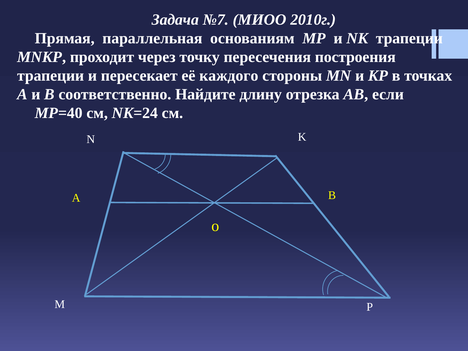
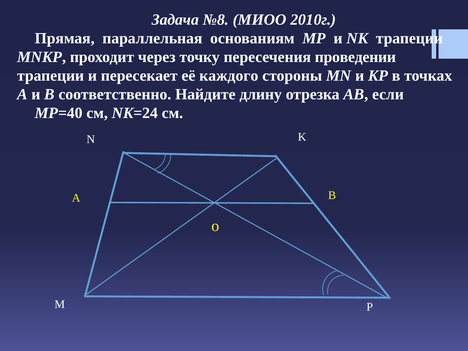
№7: №7 -> №8
построения: построения -> проведении
